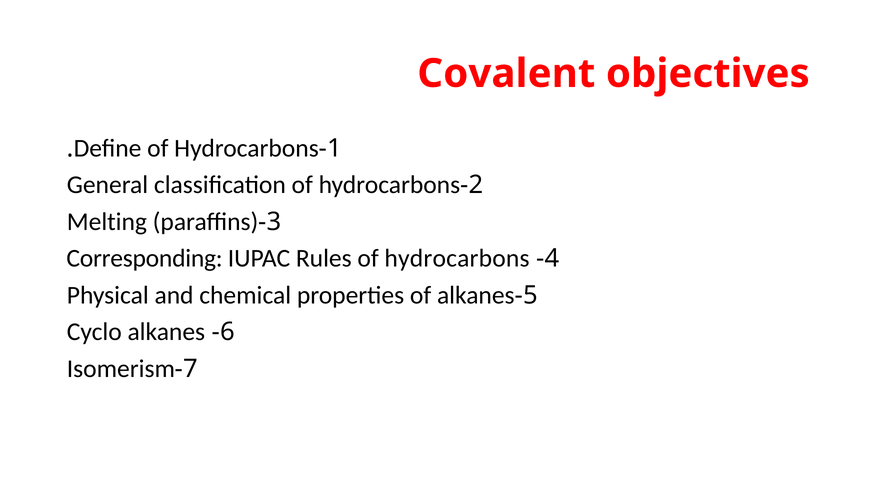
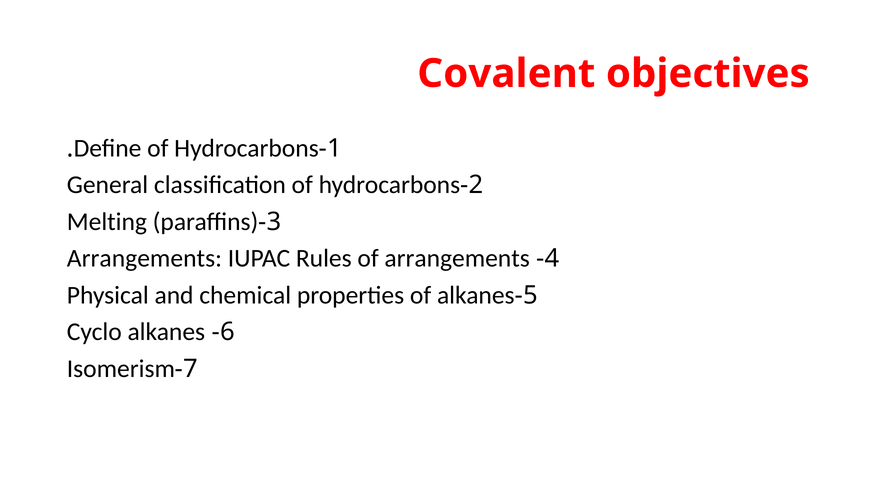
Corresponding at (145, 259): Corresponding -> Arrangements
Rules of hydrocarbons: hydrocarbons -> arrangements
